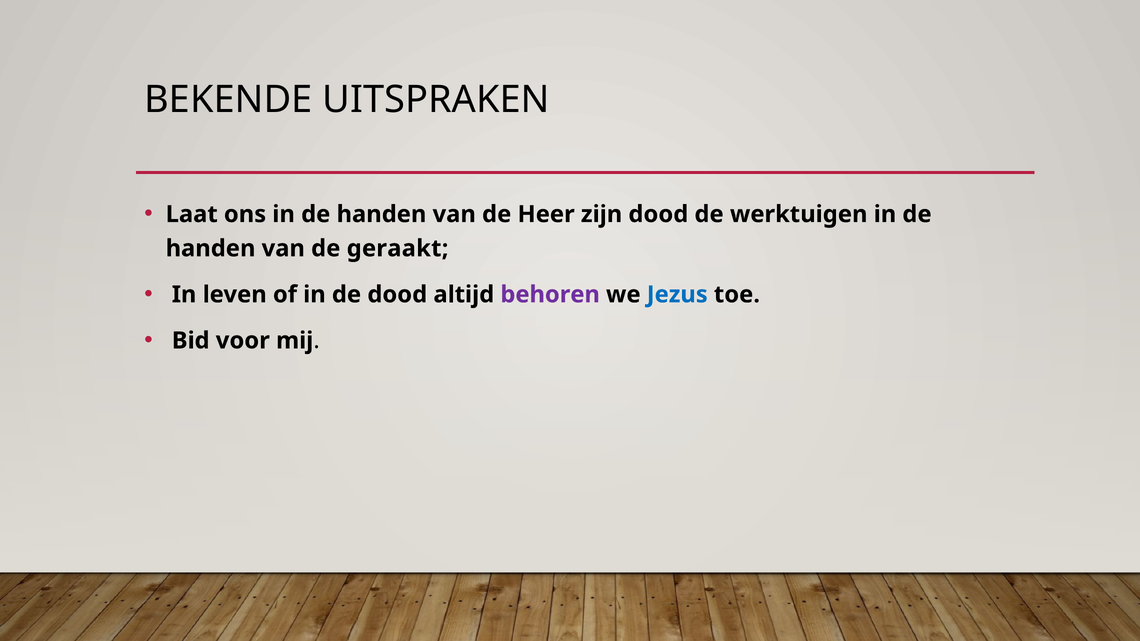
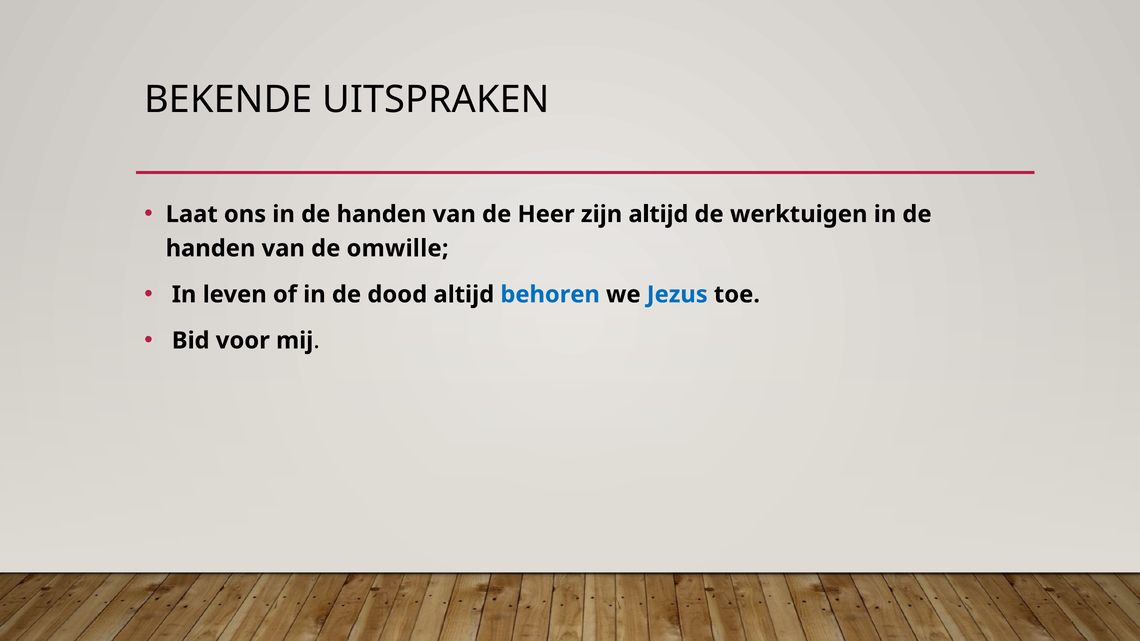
zijn dood: dood -> altijd
geraakt: geraakt -> omwille
behoren colour: purple -> blue
